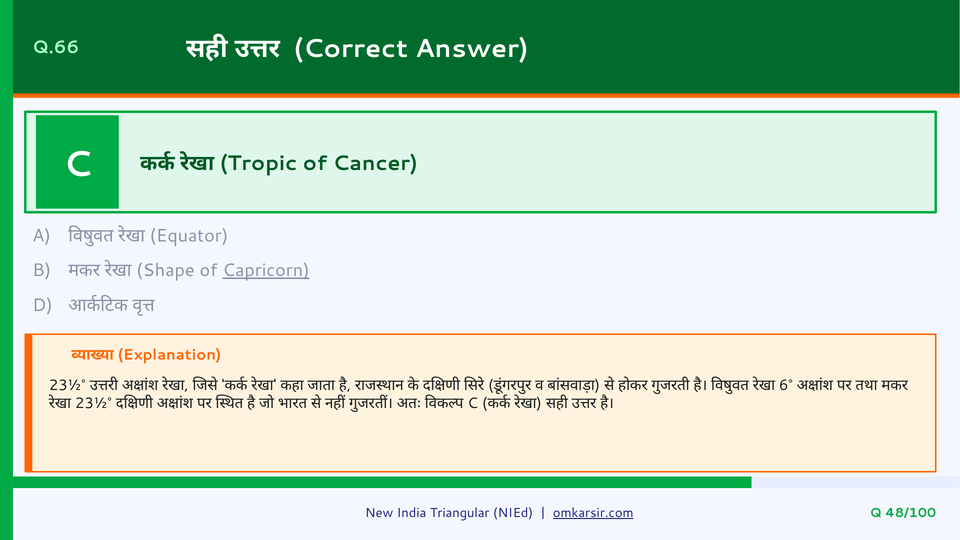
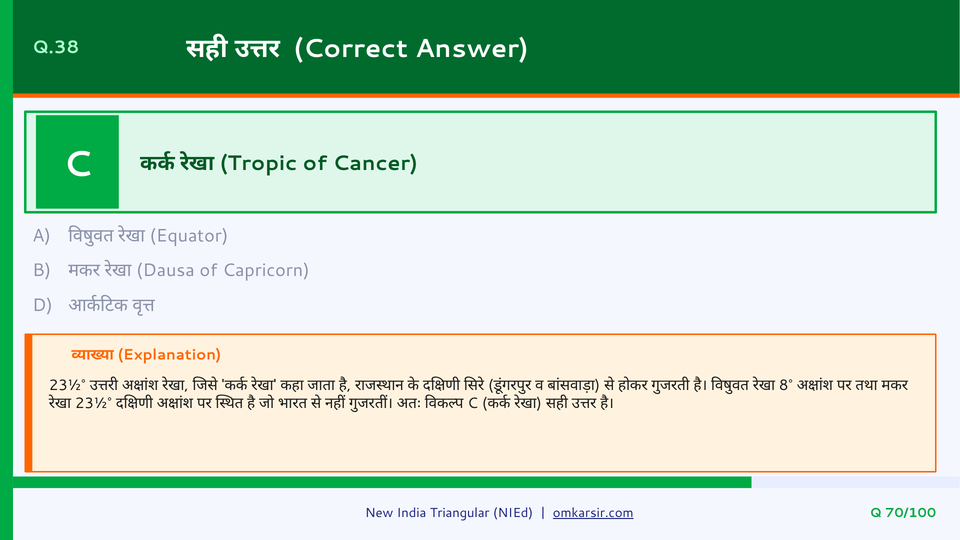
Q.66: Q.66 -> Q.38
Shape: Shape -> Dausa
Capricorn underline: present -> none
6°: 6° -> 8°
48/100: 48/100 -> 70/100
